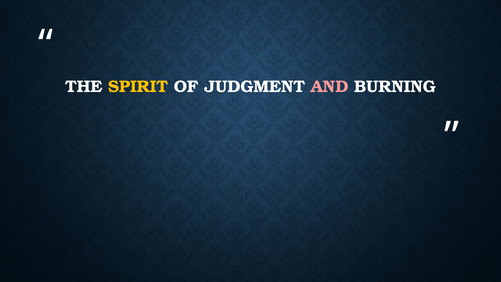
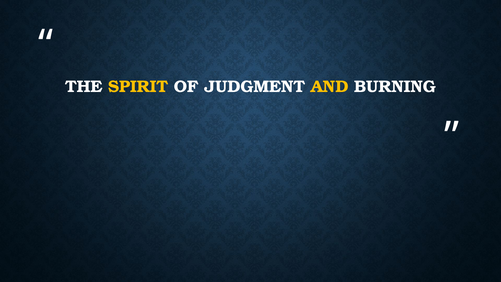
AND colour: pink -> yellow
